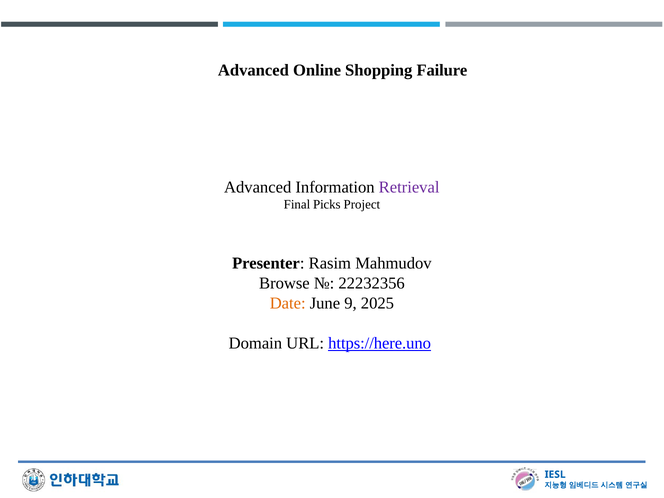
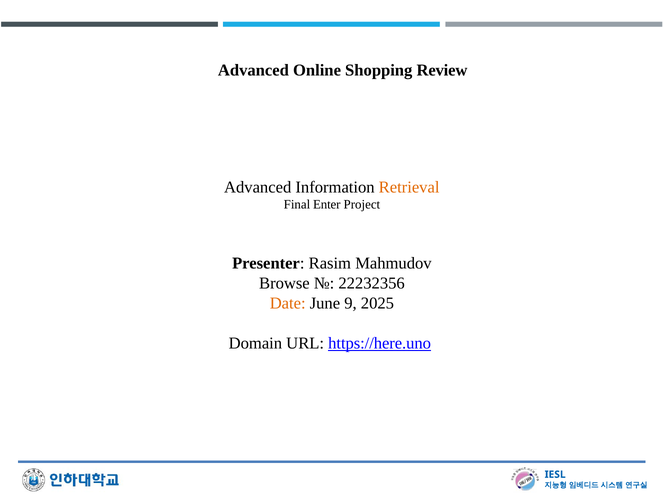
Failure: Failure -> Review
Retrieval colour: purple -> orange
Picks: Picks -> Enter
